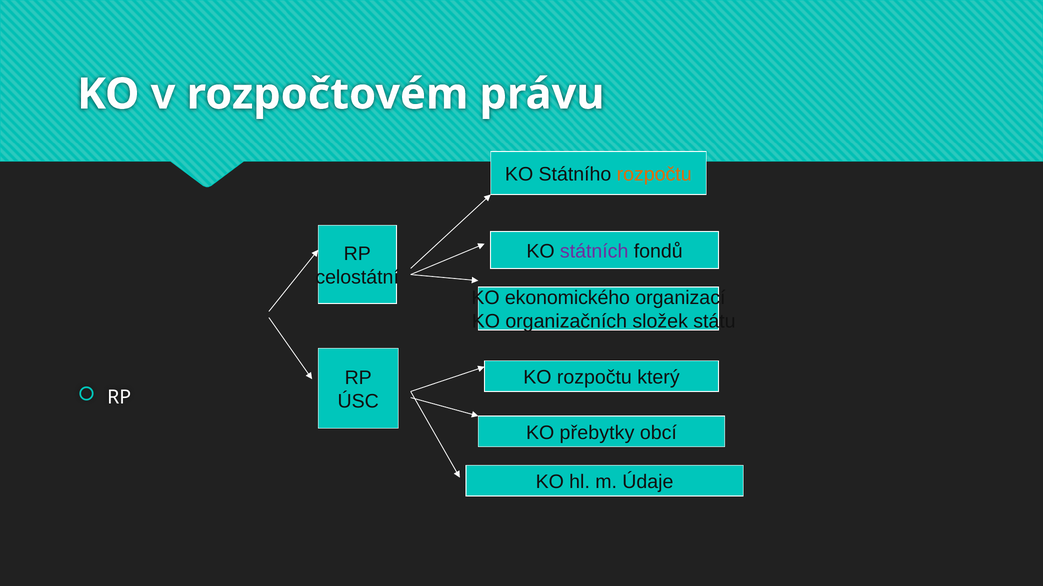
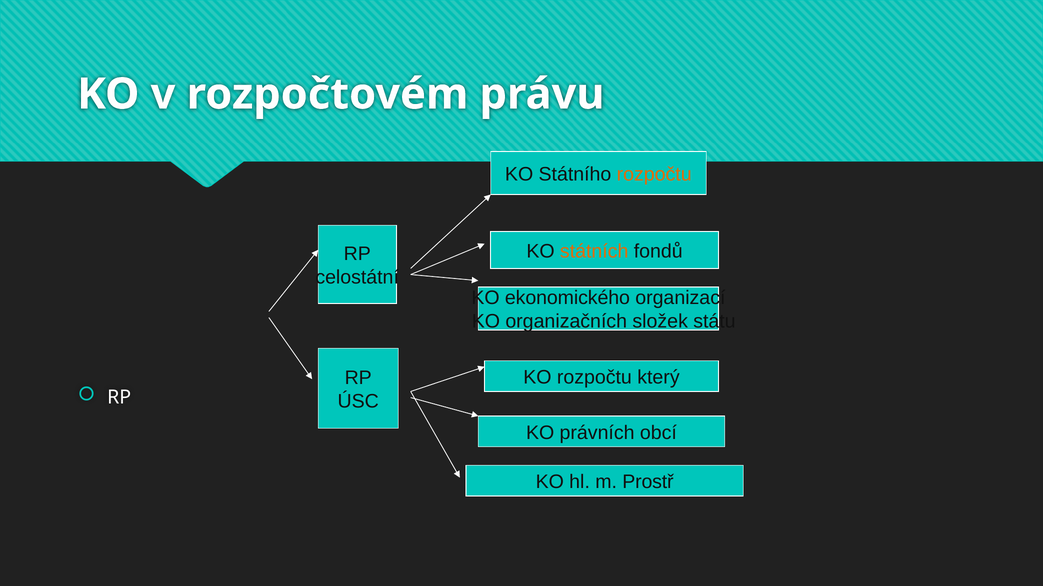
státních colour: purple -> orange
přebytky: přebytky -> právních
Údaje: Údaje -> Prostř
